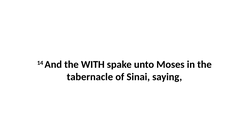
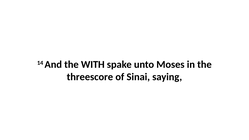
tabernacle: tabernacle -> threescore
